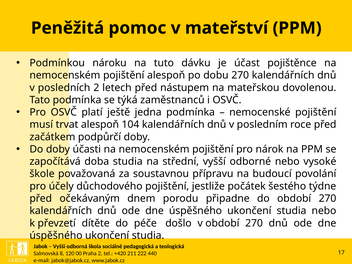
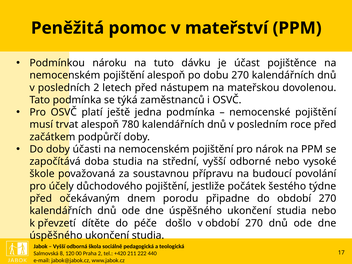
104: 104 -> 780
